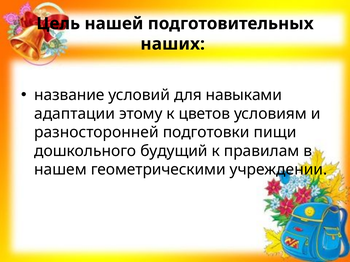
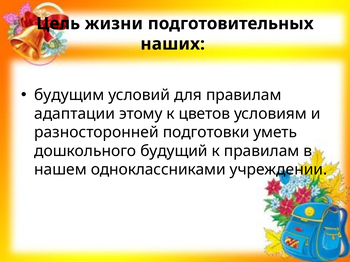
нашей: нашей -> жизни
название: название -> будущим
для навыками: навыками -> правилам
пищи: пищи -> уметь
геометрическими: геометрическими -> одноклассниками
